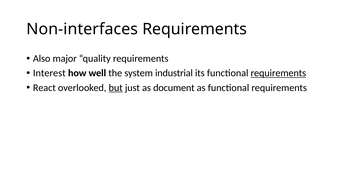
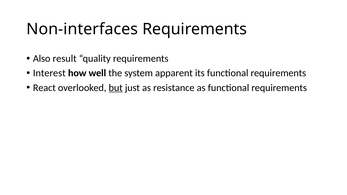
major: major -> result
industrial: industrial -> apparent
requirements at (278, 73) underline: present -> none
document: document -> resistance
